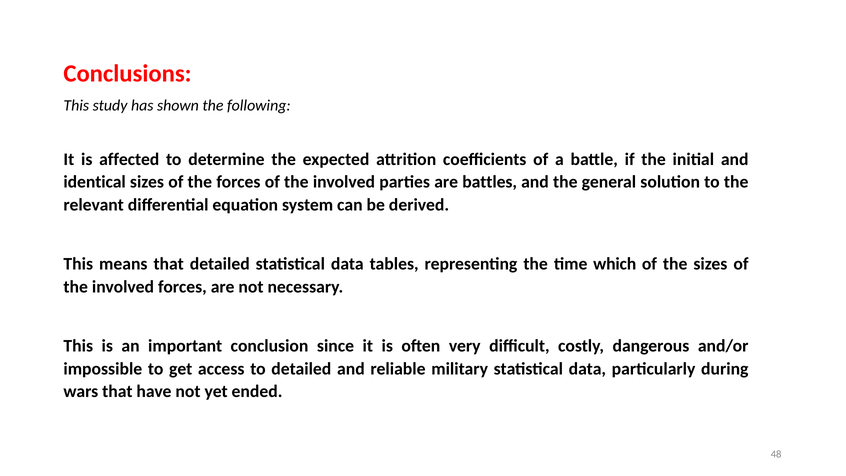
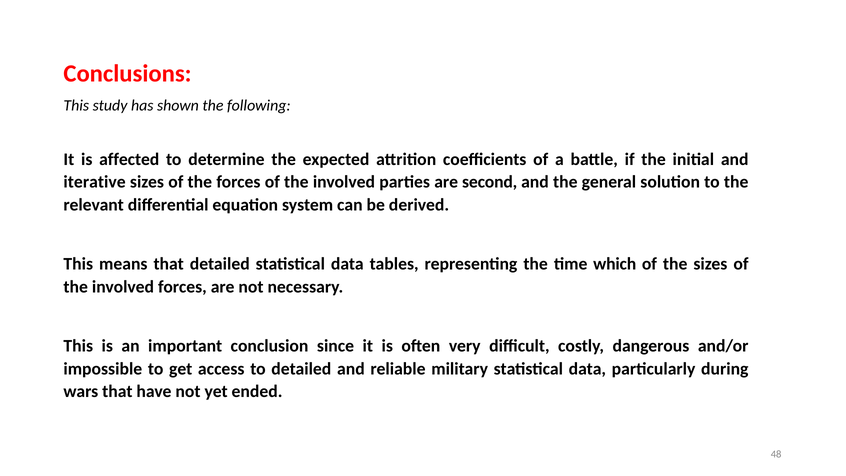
identical: identical -> iterative
battles: battles -> second
